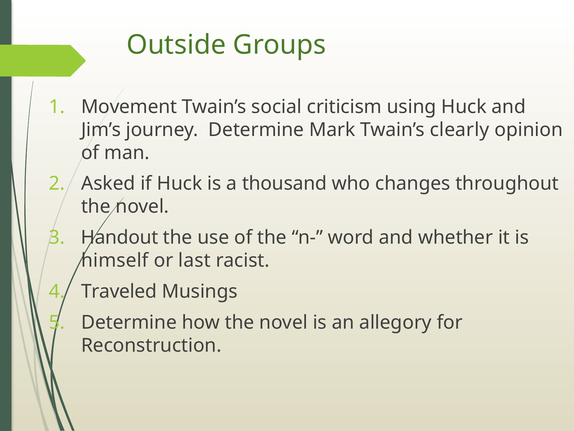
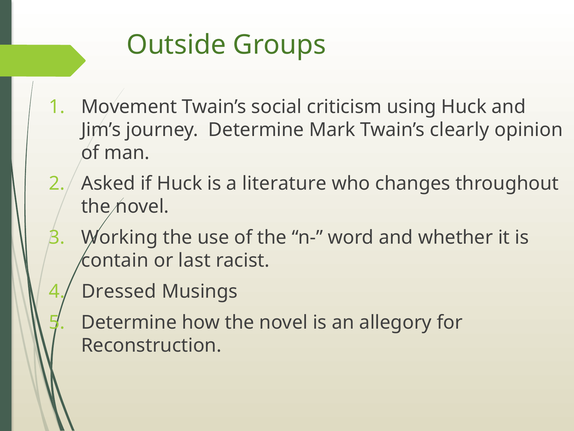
thousand: thousand -> literature
Handout: Handout -> Working
himself: himself -> contain
Traveled: Traveled -> Dressed
